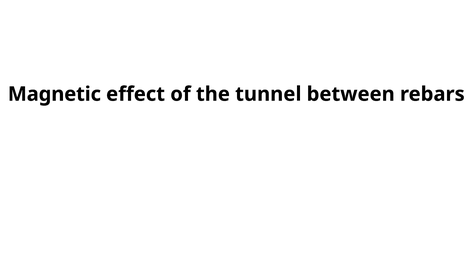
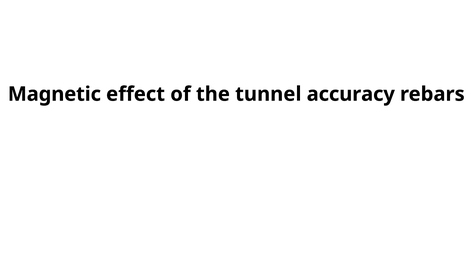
between: between -> accuracy
